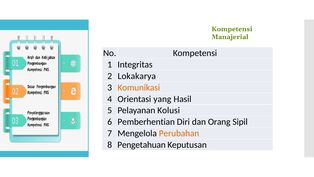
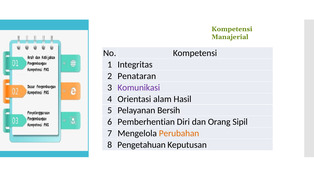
Lokakarya: Lokakarya -> Penataran
Komunikasi colour: orange -> purple
yang: yang -> alam
Kolusi: Kolusi -> Bersih
